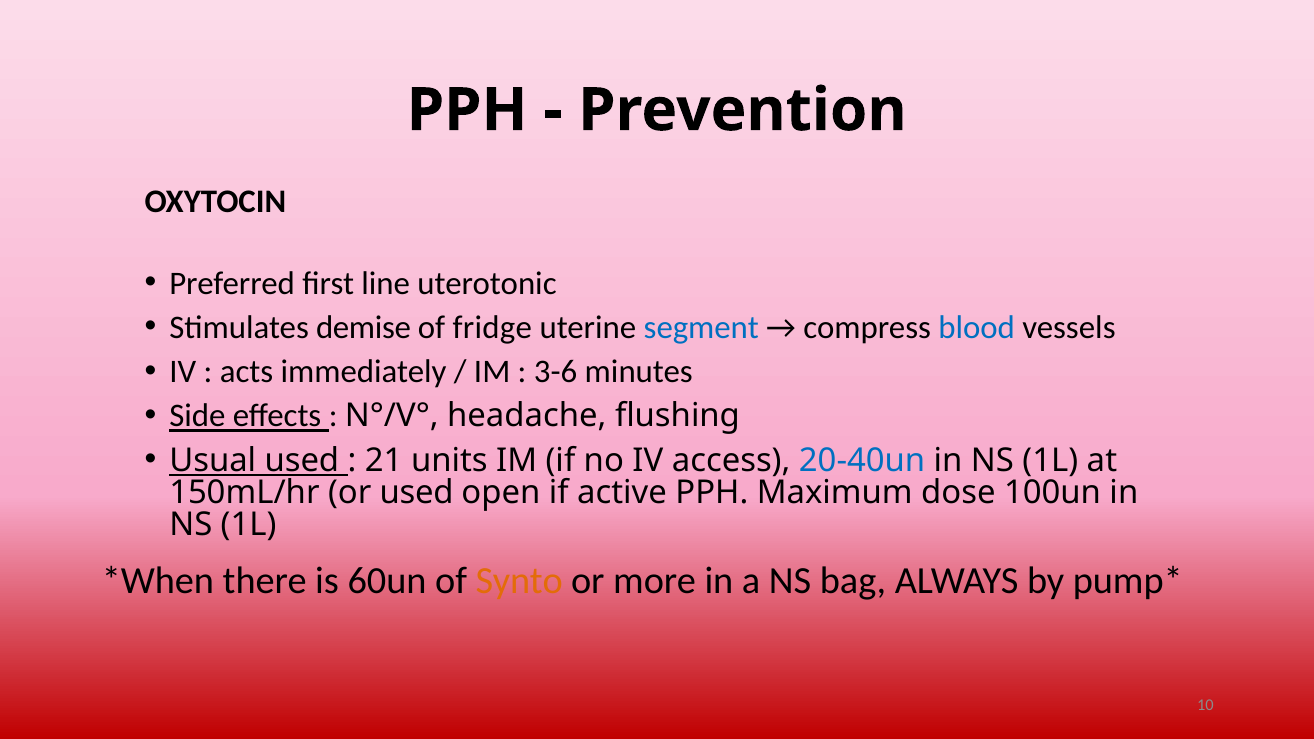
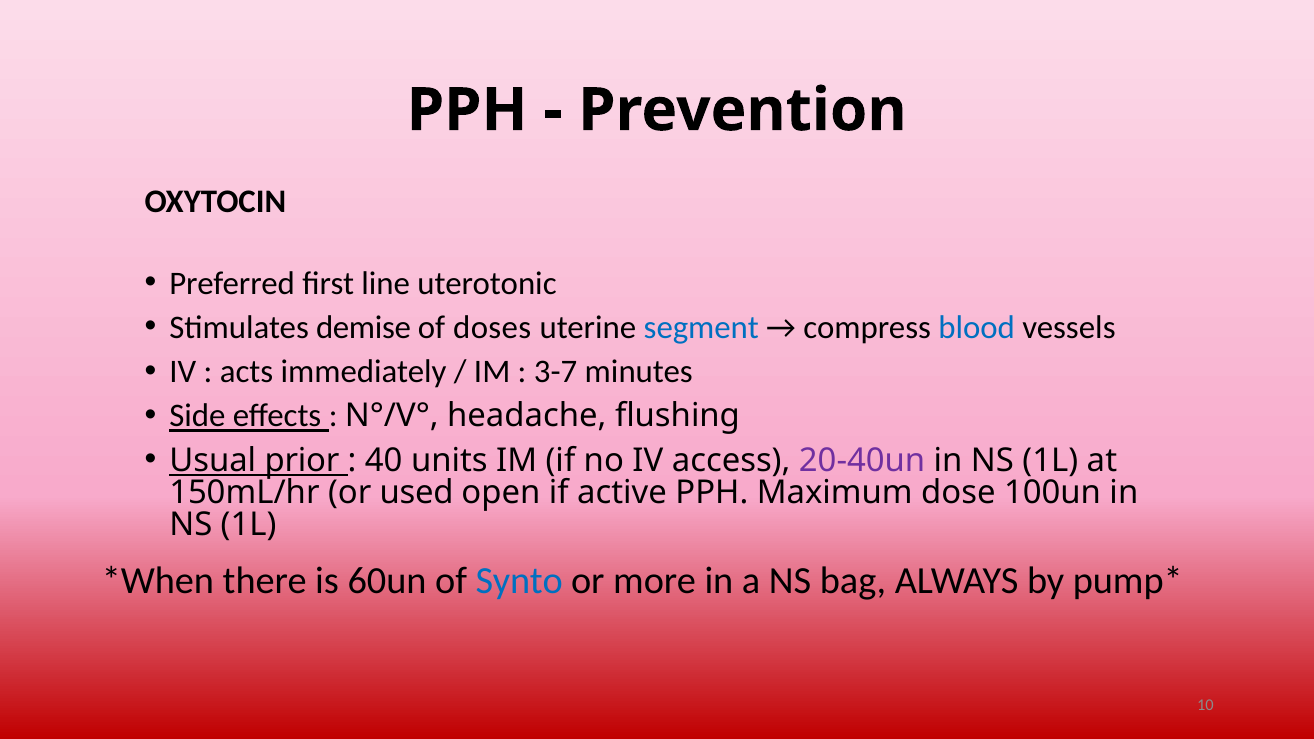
fridge: fridge -> doses
3-6: 3-6 -> 3-7
Usual used: used -> prior
21: 21 -> 40
20-40un colour: blue -> purple
Synto colour: orange -> blue
